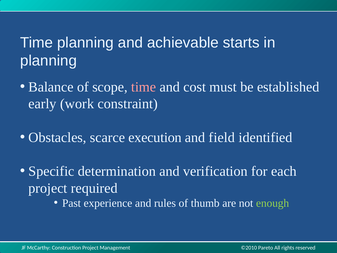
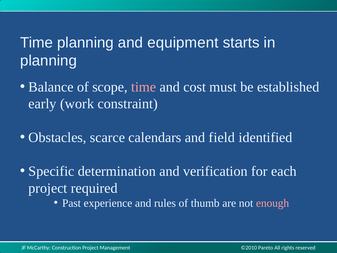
achievable: achievable -> equipment
execution: execution -> calendars
enough colour: light green -> pink
